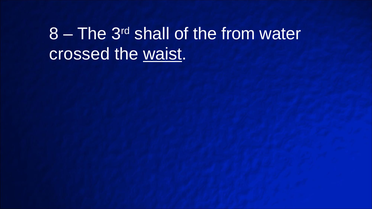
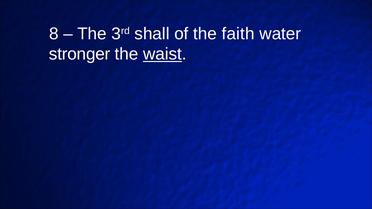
from: from -> faith
crossed: crossed -> stronger
